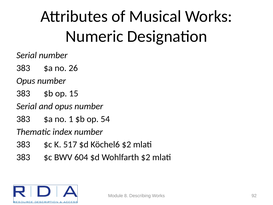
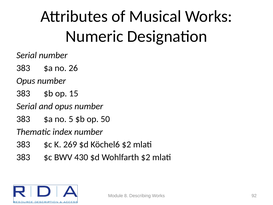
1: 1 -> 5
54: 54 -> 50
517: 517 -> 269
604: 604 -> 430
